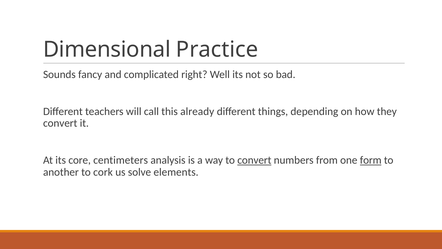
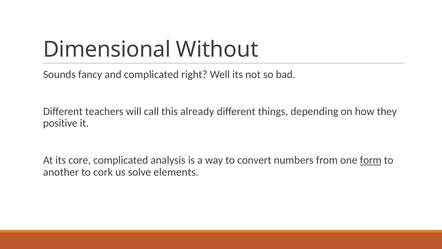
Practice: Practice -> Without
convert at (60, 123): convert -> positive
core centimeters: centimeters -> complicated
convert at (254, 160) underline: present -> none
